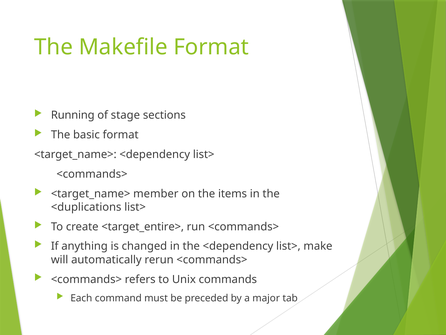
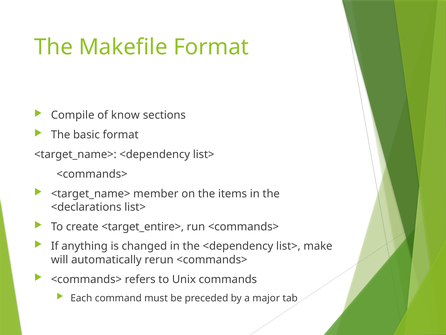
Running: Running -> Compile
stage: stage -> know
<duplications: <duplications -> <declarations
